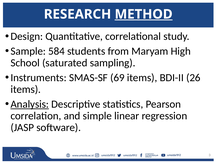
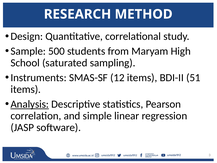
METHOD underline: present -> none
584: 584 -> 500
69: 69 -> 12
26: 26 -> 51
